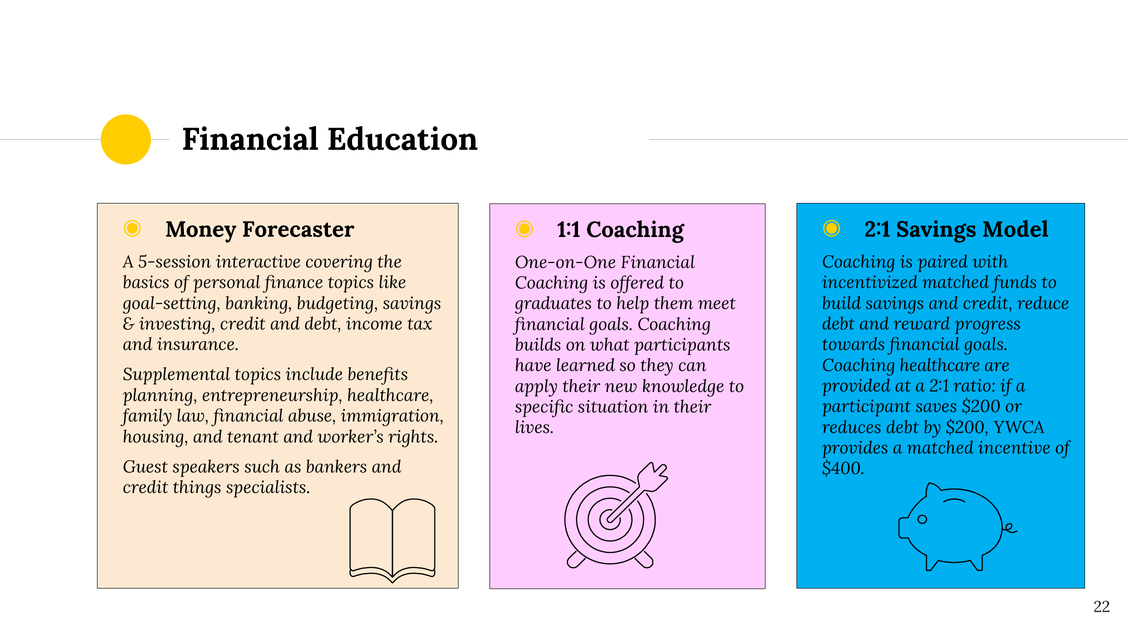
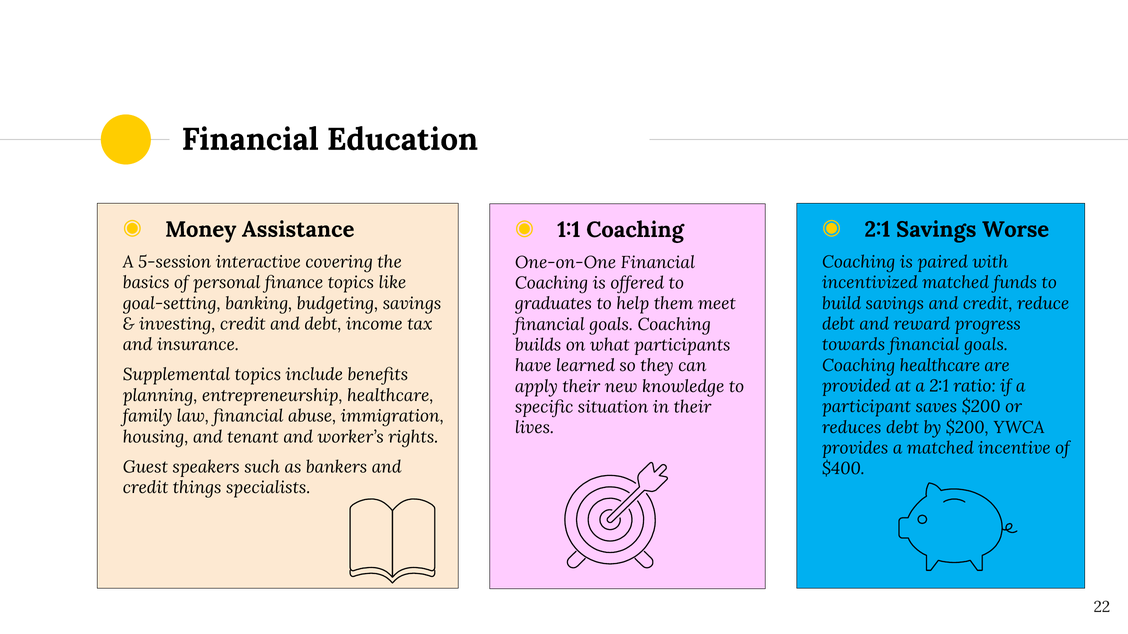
Forecaster: Forecaster -> Assistance
Model: Model -> Worse
